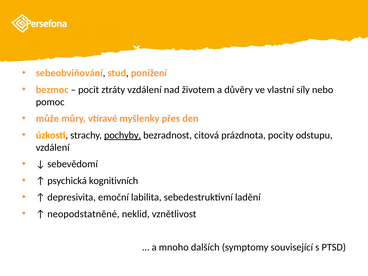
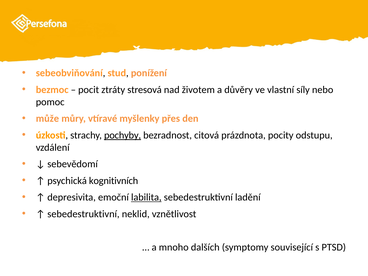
ztráty vzdálení: vzdálení -> stresová
labilita underline: none -> present
neopodstatněné at (83, 214): neopodstatněné -> sebedestruktivní
